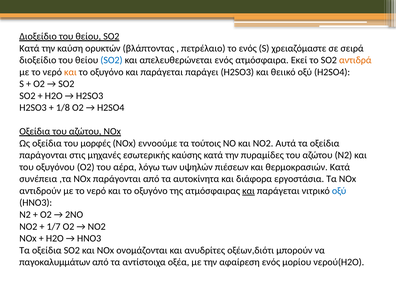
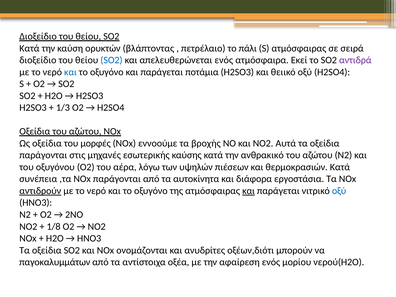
το ενός: ενός -> πάλι
S χρειαζόμαστε: χρειαζόμαστε -> ατμόσφαιρας
αντιδρά colour: orange -> purple
και at (70, 72) colour: orange -> blue
παράγει: παράγει -> ποτάμια
1/8: 1/8 -> 1/3
τούτοις: τούτοις -> βροχής
πυραμίδες: πυραμίδες -> ανθρακικό
αντιδρούν underline: none -> present
1/7: 1/7 -> 1/8
